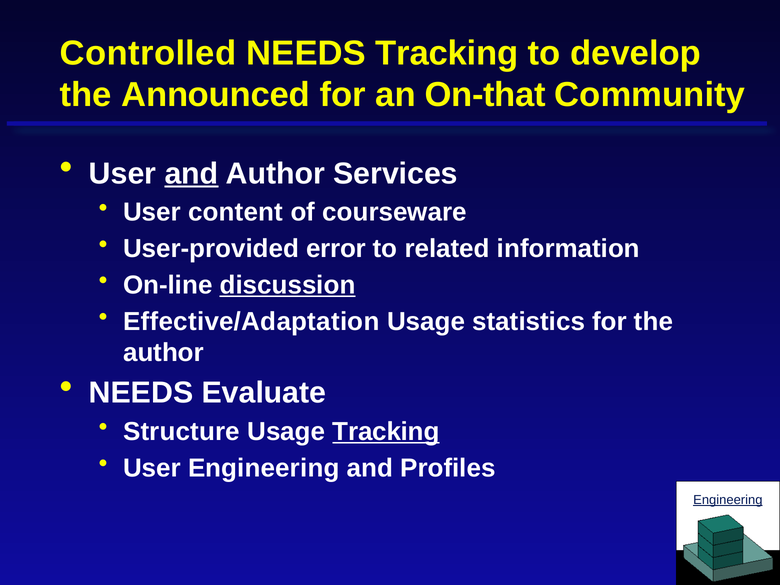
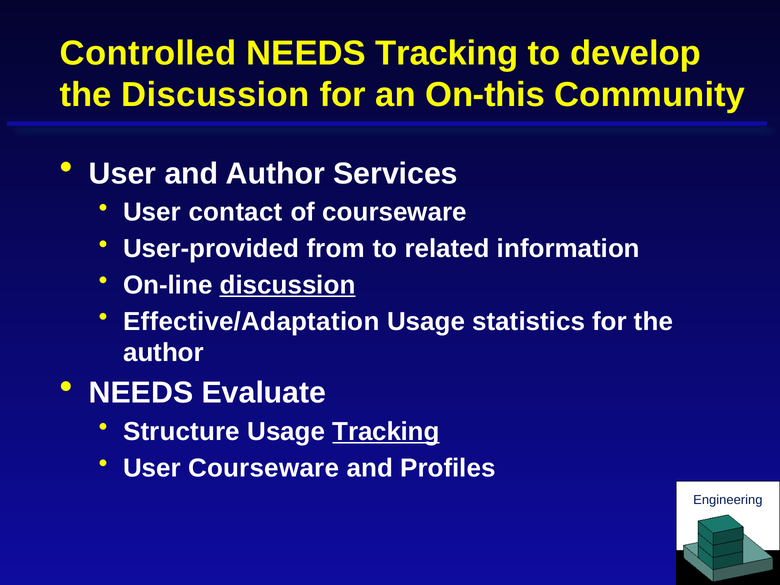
the Announced: Announced -> Discussion
On-that: On-that -> On-this
and at (192, 174) underline: present -> none
content: content -> contact
error: error -> from
User Engineering: Engineering -> Courseware
Engineering at (728, 500) underline: present -> none
